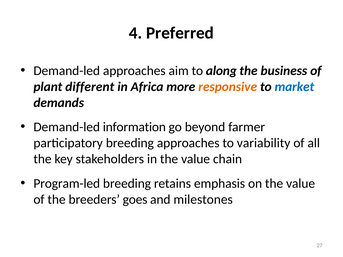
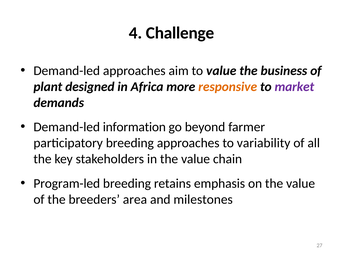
Preferred: Preferred -> Challenge
to along: along -> value
different: different -> designed
market colour: blue -> purple
goes: goes -> area
